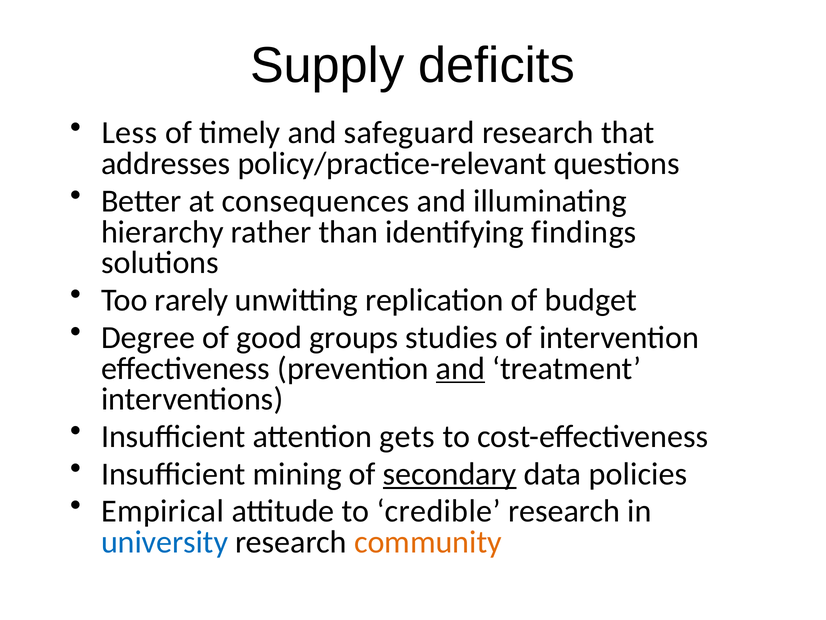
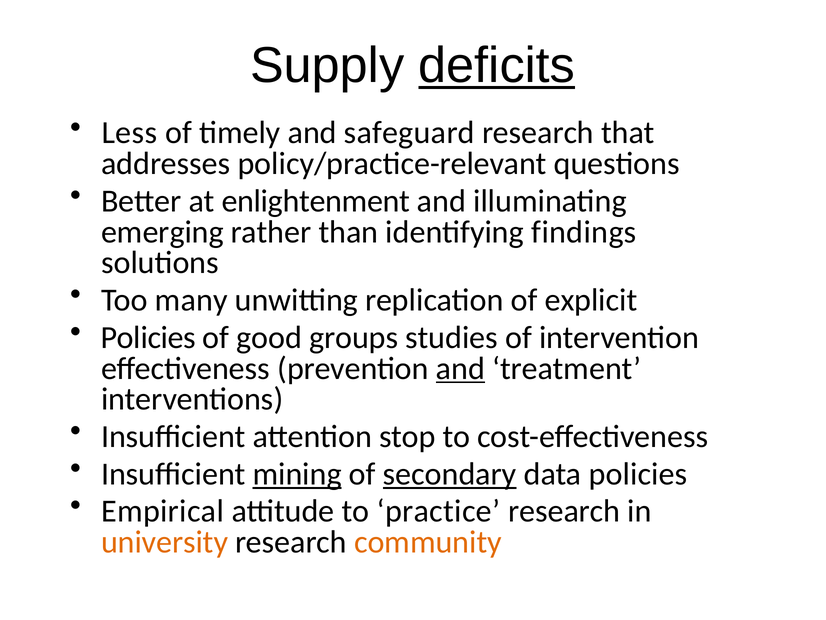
deficits underline: none -> present
consequences: consequences -> enlightenment
hierarchy: hierarchy -> emerging
rarely: rarely -> many
budget: budget -> explicit
Degree at (148, 337): Degree -> Policies
gets: gets -> stop
mining underline: none -> present
credible: credible -> practice
university colour: blue -> orange
